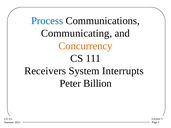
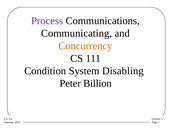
Process colour: blue -> purple
Receivers: Receivers -> Condition
Interrupts: Interrupts -> Disabling
